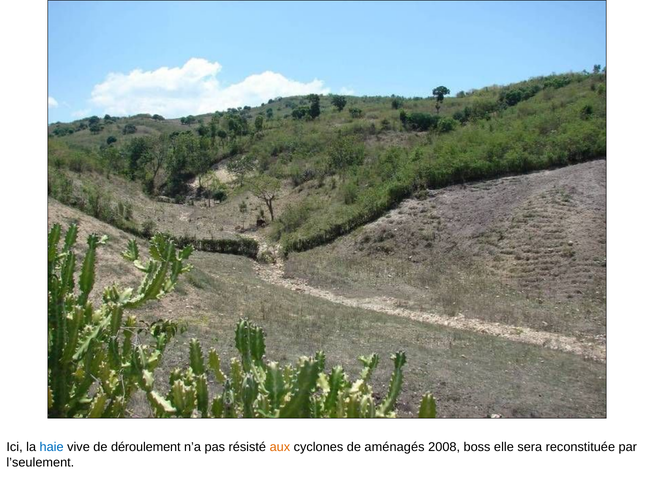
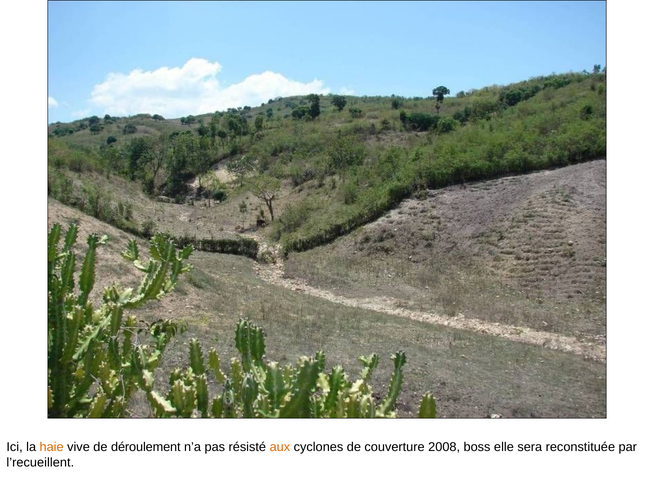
haie at (52, 448) colour: blue -> orange
aménagés: aménagés -> couverture
l’seulement: l’seulement -> l’recueillent
